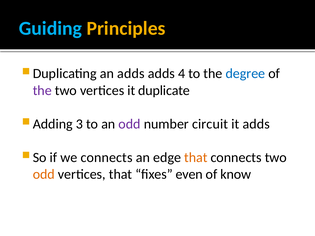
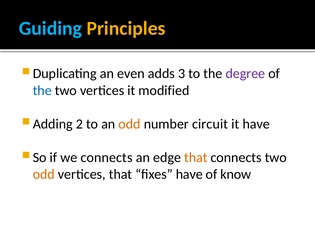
an adds: adds -> even
4: 4 -> 3
degree colour: blue -> purple
the at (42, 90) colour: purple -> blue
duplicate: duplicate -> modified
3: 3 -> 2
odd at (130, 124) colour: purple -> orange
it adds: adds -> have
fixes even: even -> have
